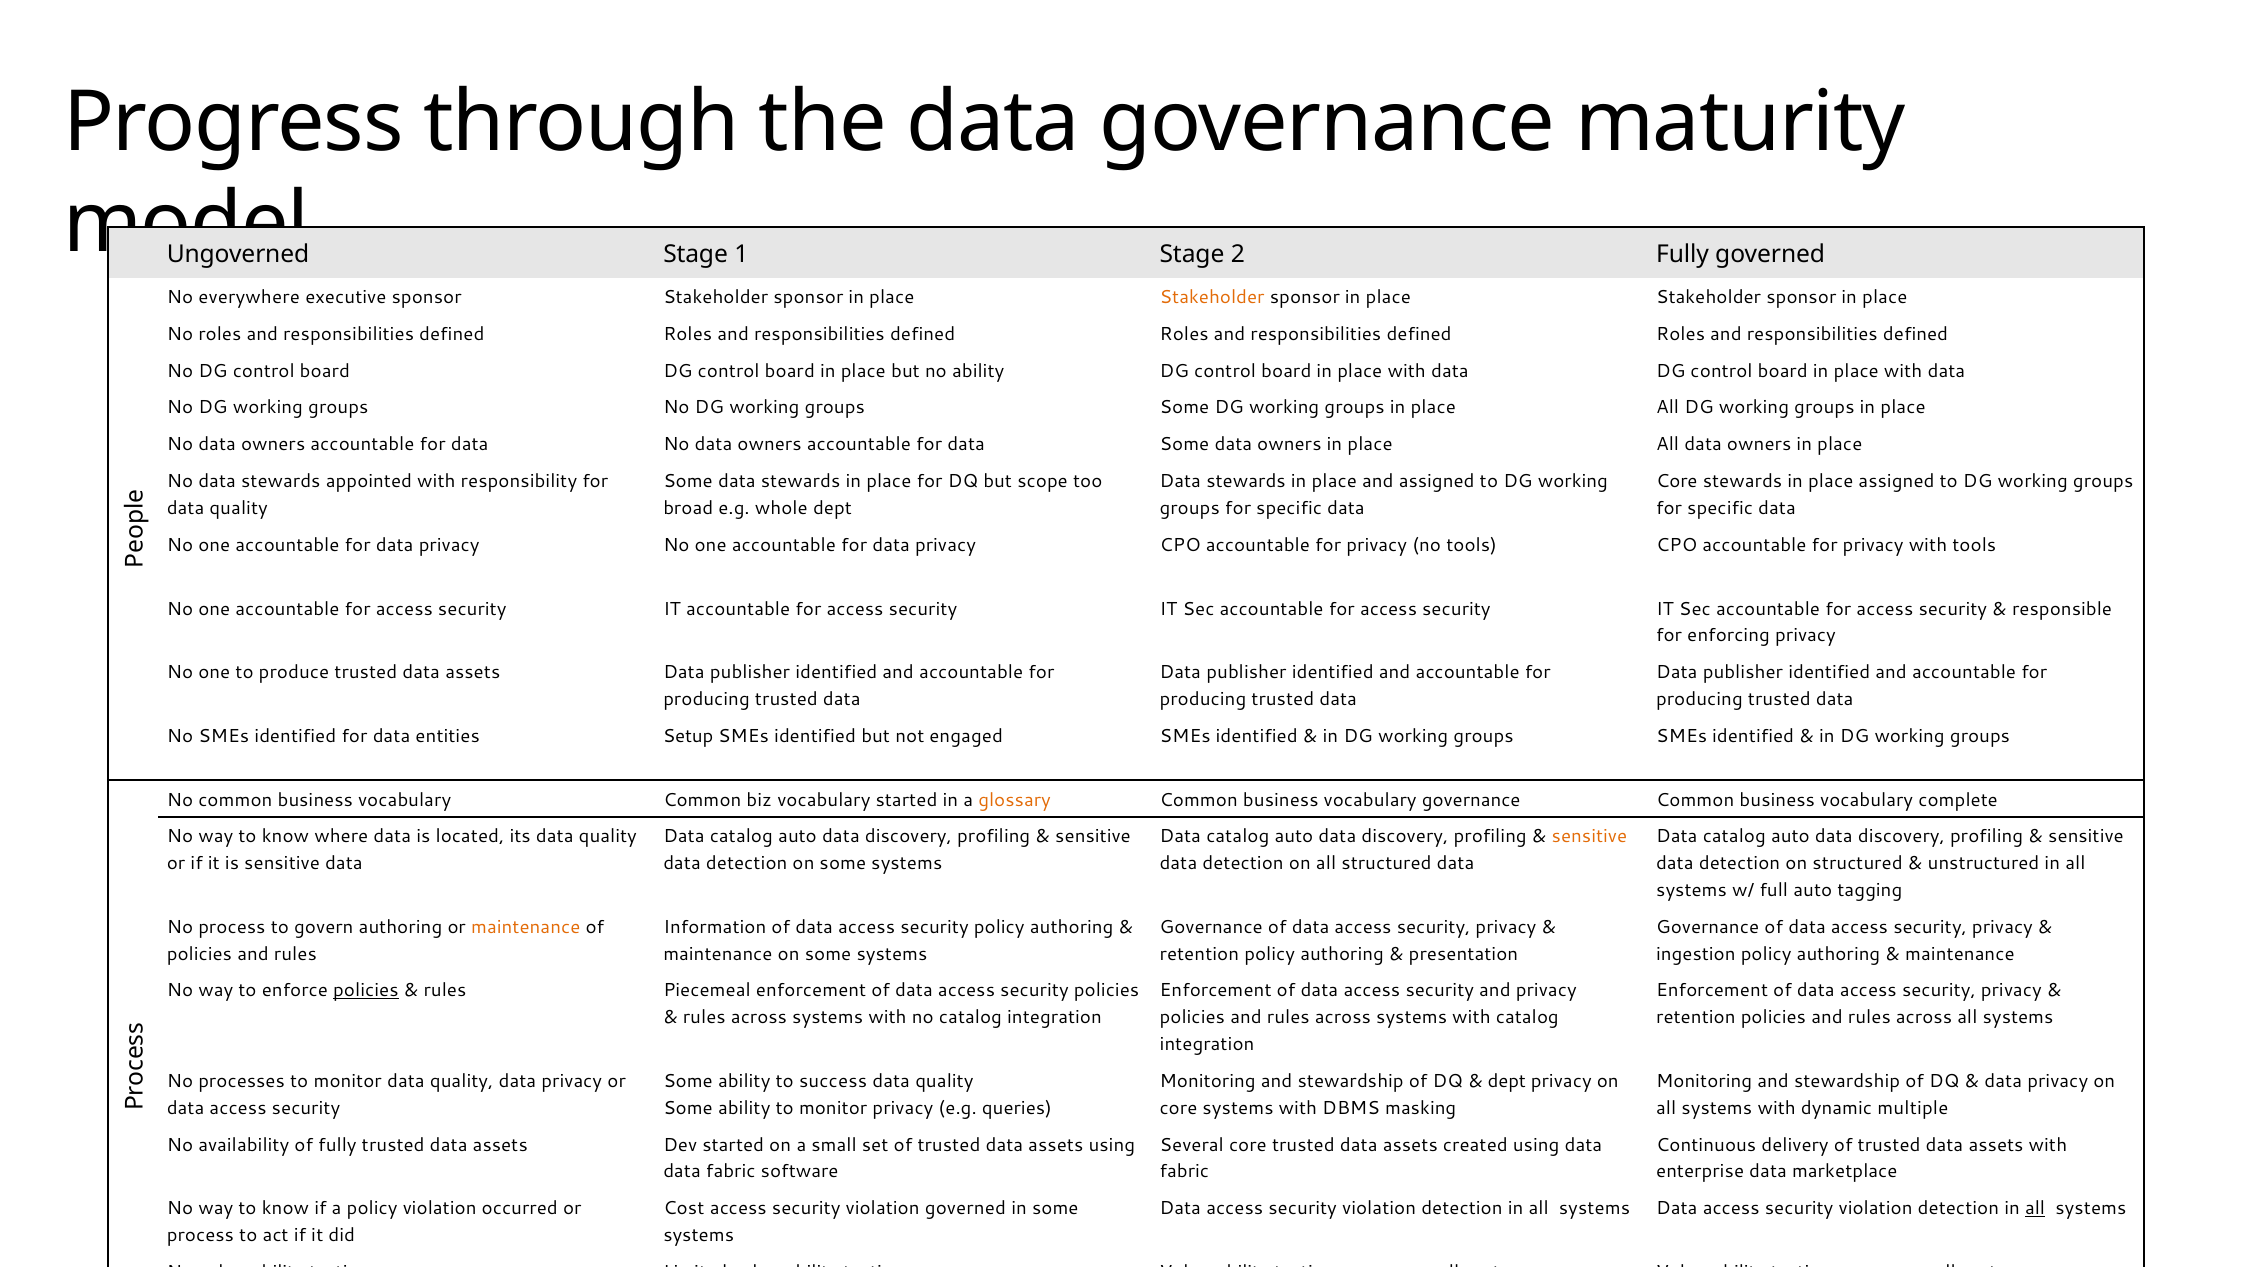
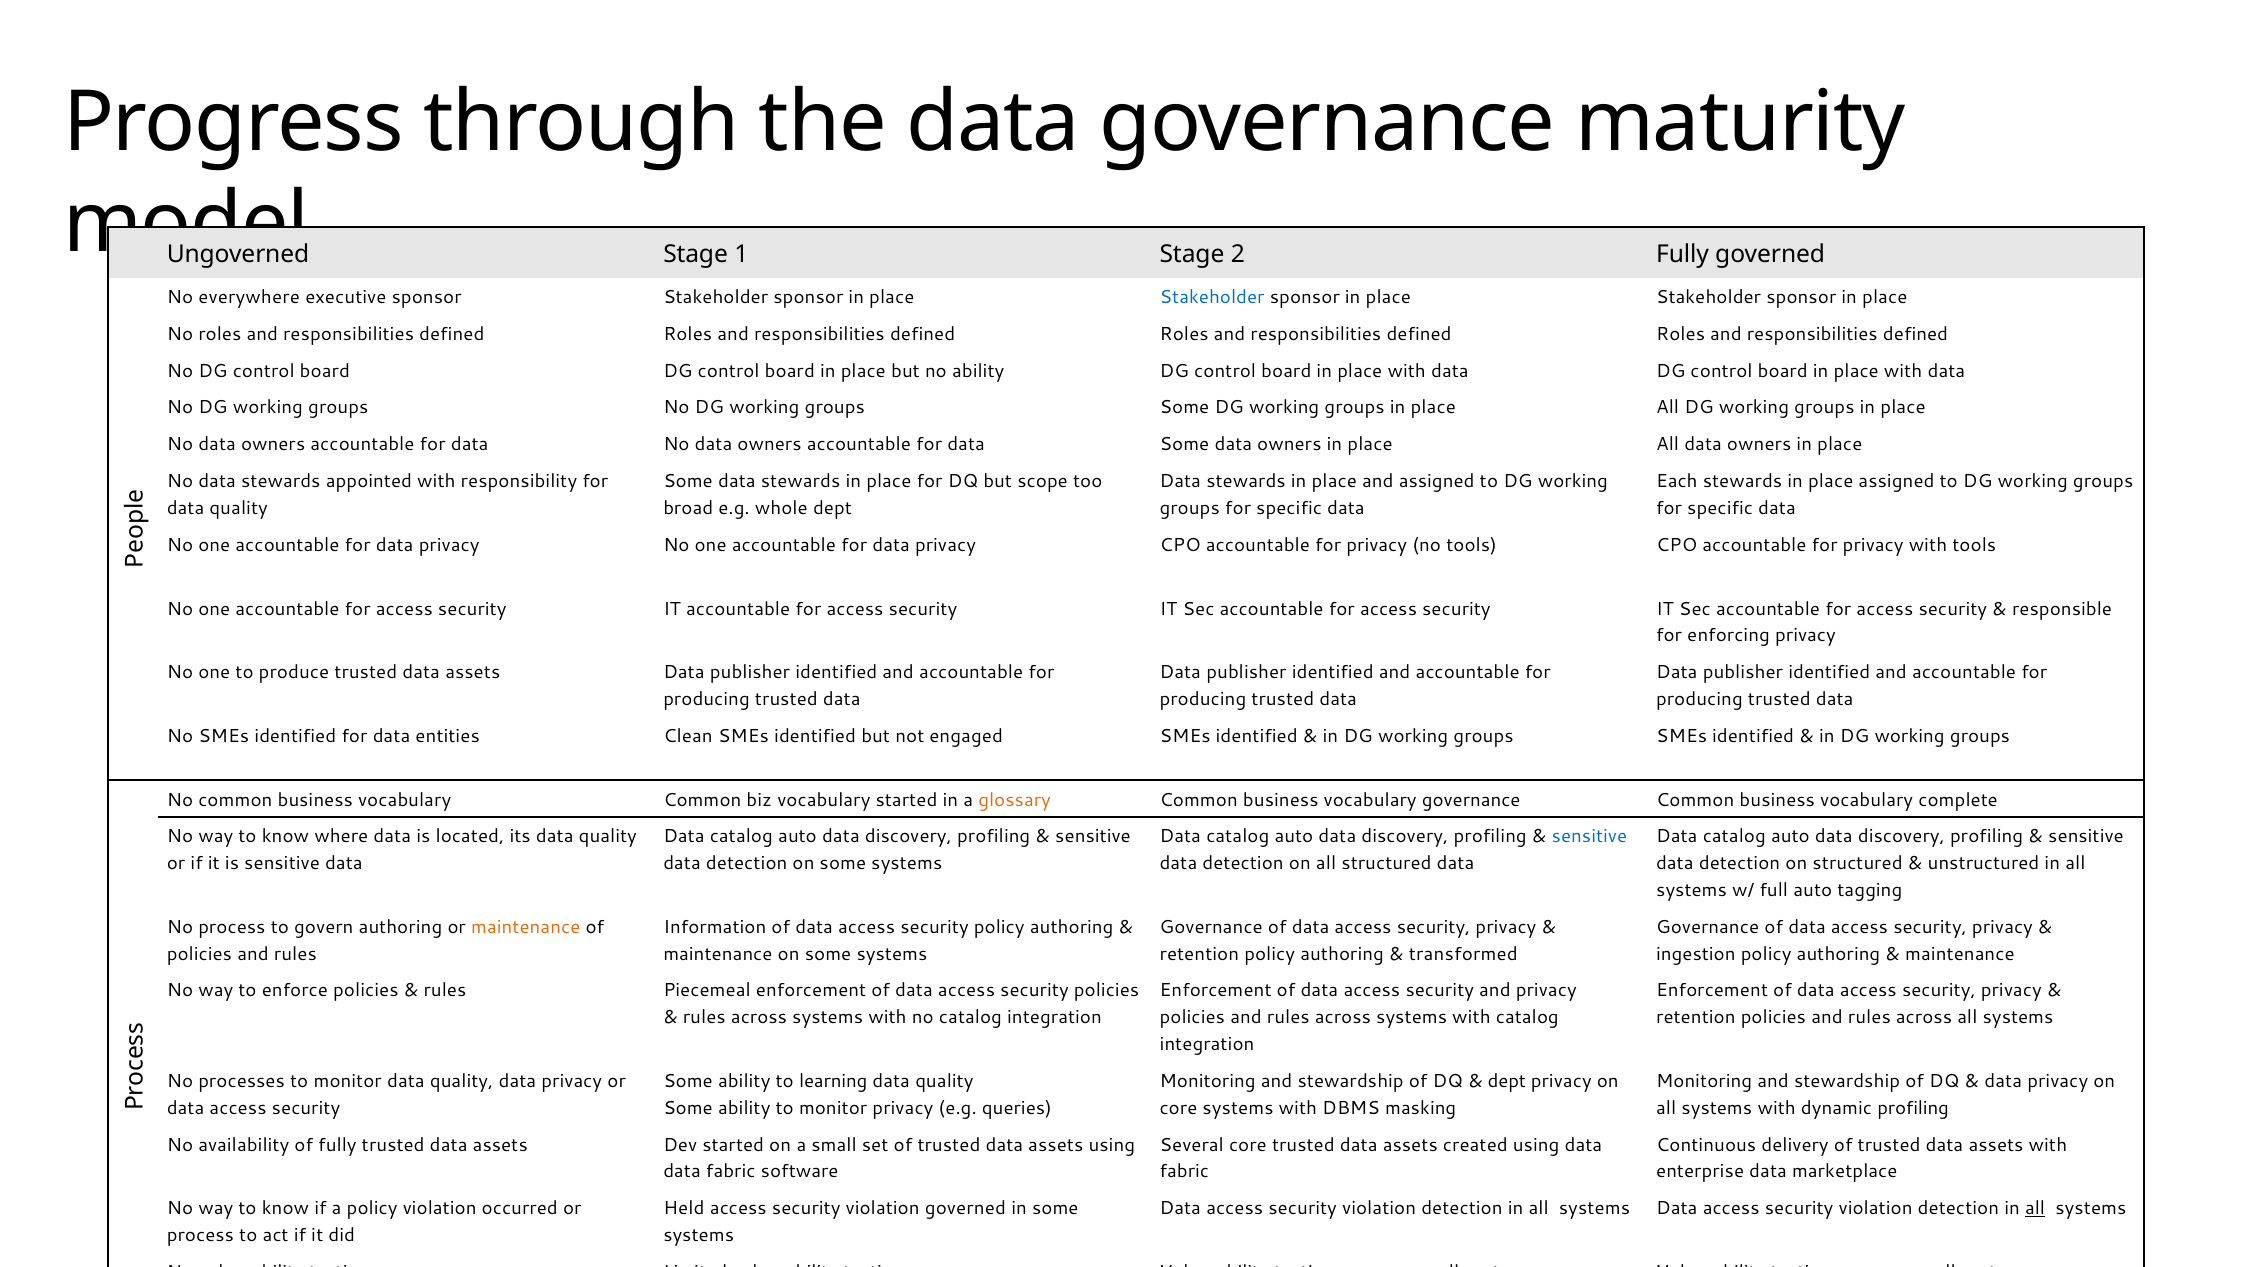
Stakeholder at (1212, 297) colour: orange -> blue
Core at (1677, 481): Core -> Each
Setup: Setup -> Clean
sensitive at (1589, 837) colour: orange -> blue
presentation: presentation -> transformed
policies at (366, 991) underline: present -> none
success: success -> learning
dynamic multiple: multiple -> profiling
Cost: Cost -> Held
